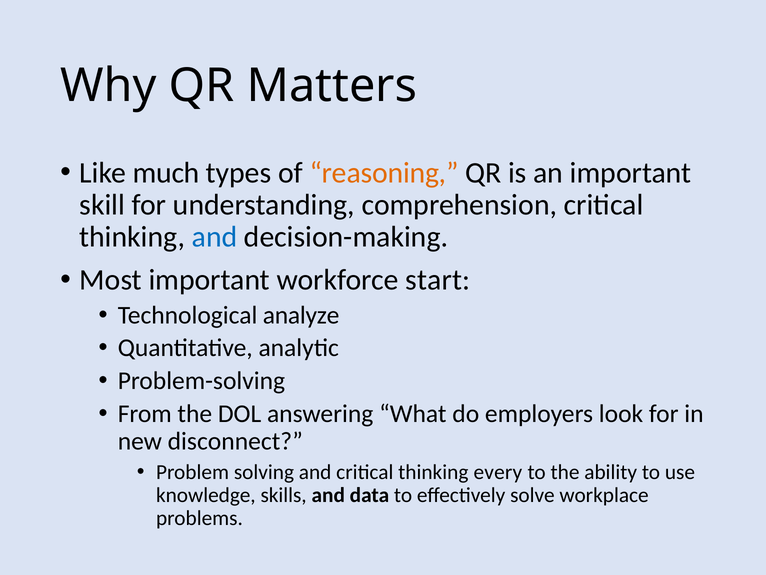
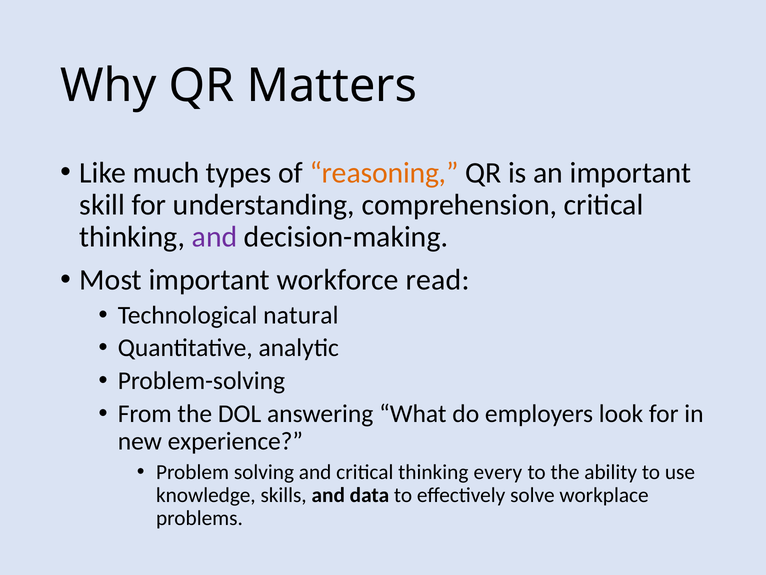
and at (215, 237) colour: blue -> purple
start: start -> read
analyze: analyze -> natural
disconnect: disconnect -> experience
